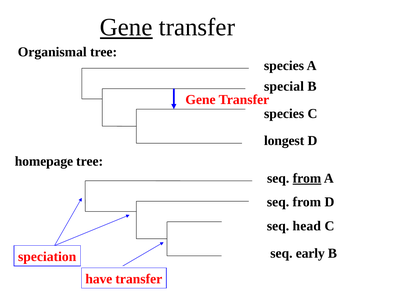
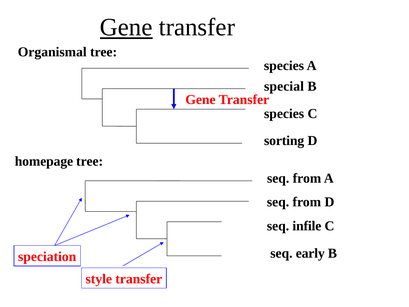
longest: longest -> sorting
from at (307, 178) underline: present -> none
head: head -> infile
have: have -> style
